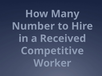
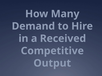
Number: Number -> Demand
Worker: Worker -> Output
